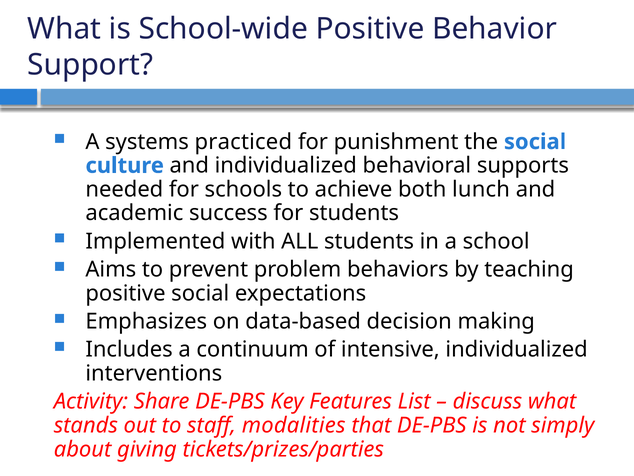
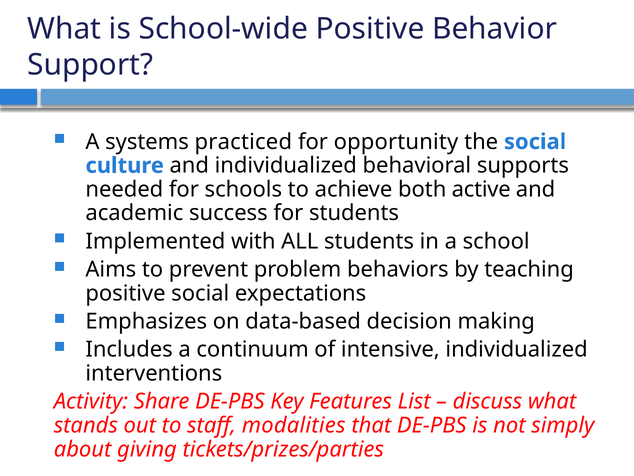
punishment: punishment -> opportunity
lunch: lunch -> active
